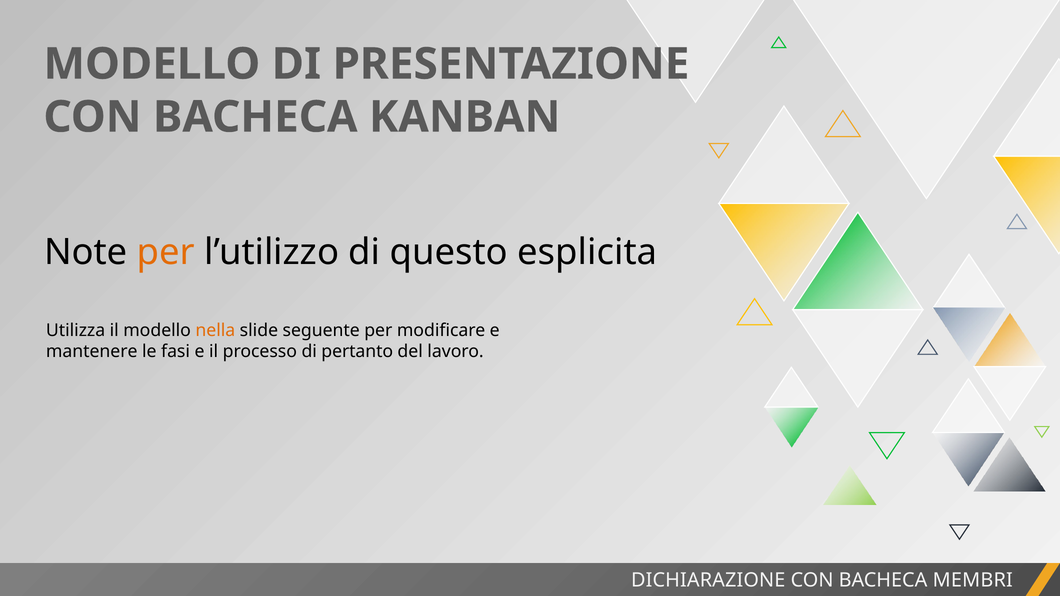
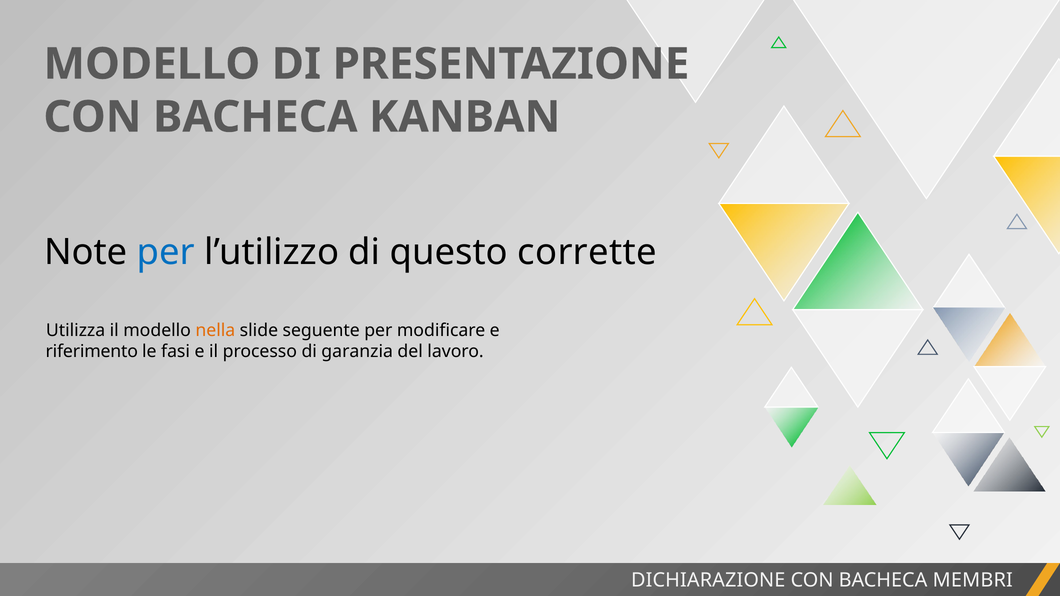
per at (166, 252) colour: orange -> blue
esplicita: esplicita -> corrette
mantenere: mantenere -> riferimento
pertanto: pertanto -> garanzia
